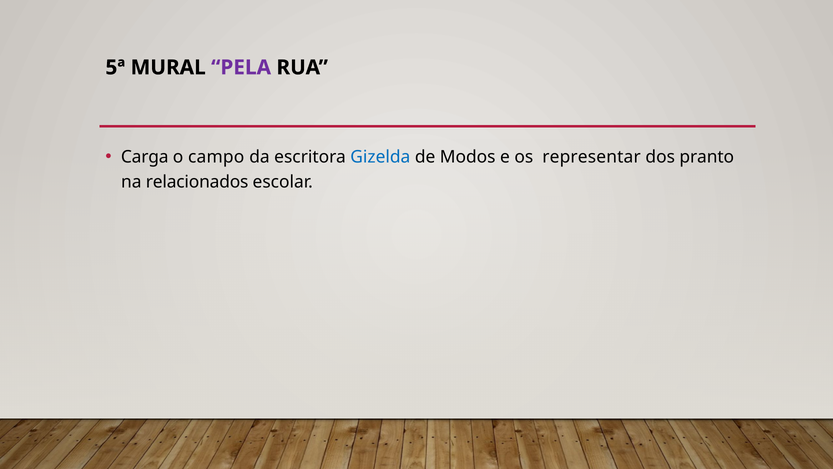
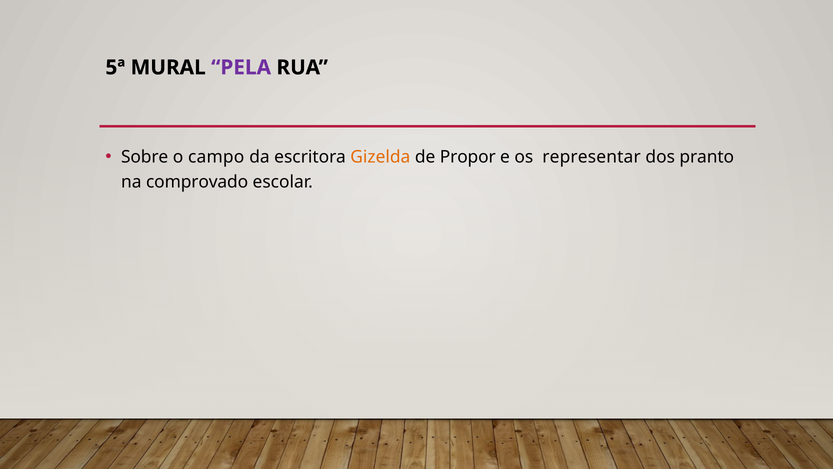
Carga: Carga -> Sobre
Gizelda colour: blue -> orange
Modos: Modos -> Propor
relacionados: relacionados -> comprovado
